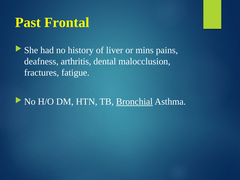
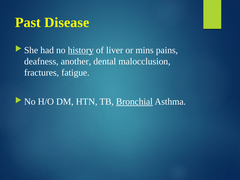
Frontal: Frontal -> Disease
history underline: none -> present
arthritis: arthritis -> another
